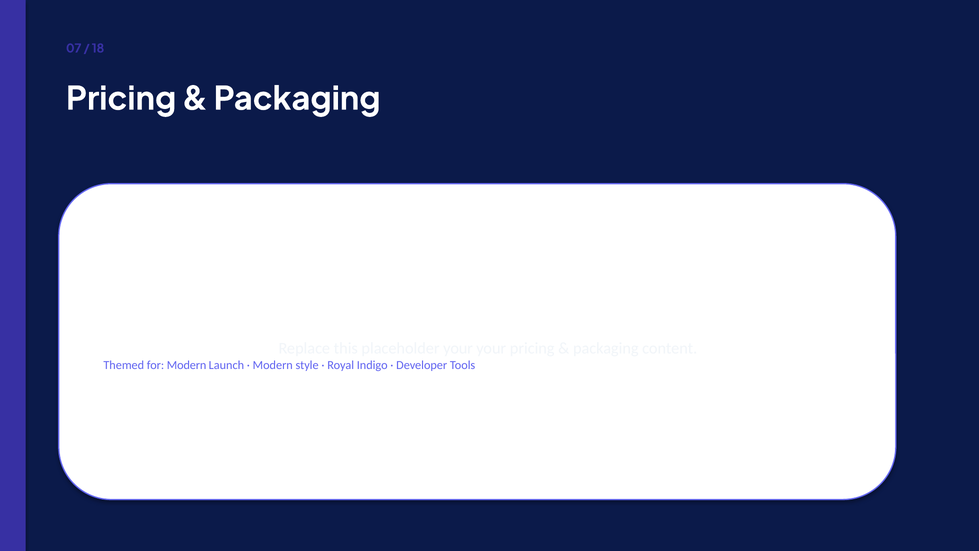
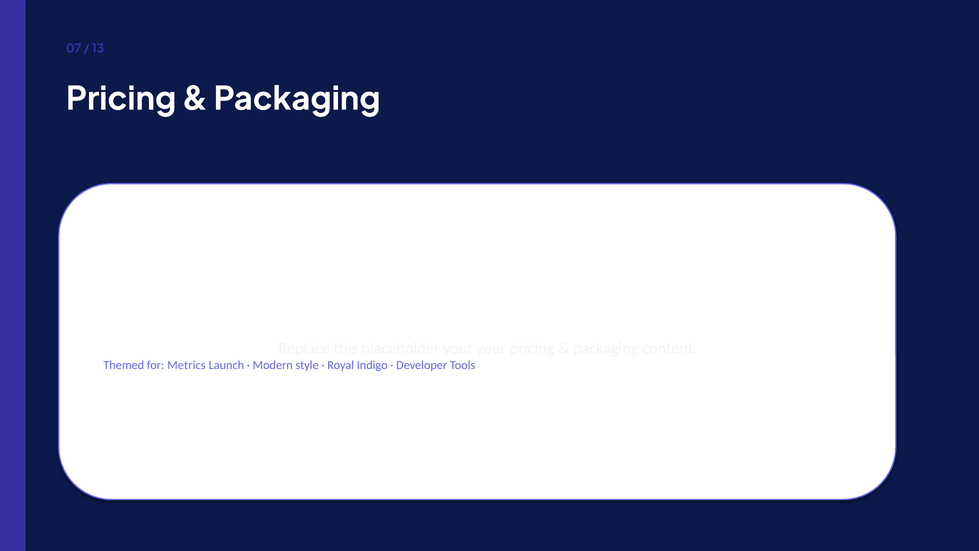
18: 18 -> 13
for Modern: Modern -> Metrics
